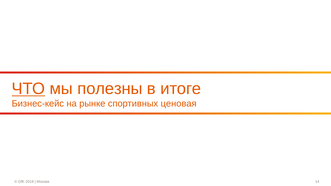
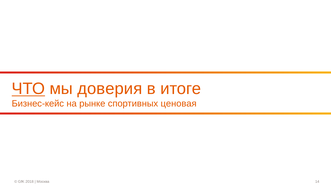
полезны: полезны -> доверия
